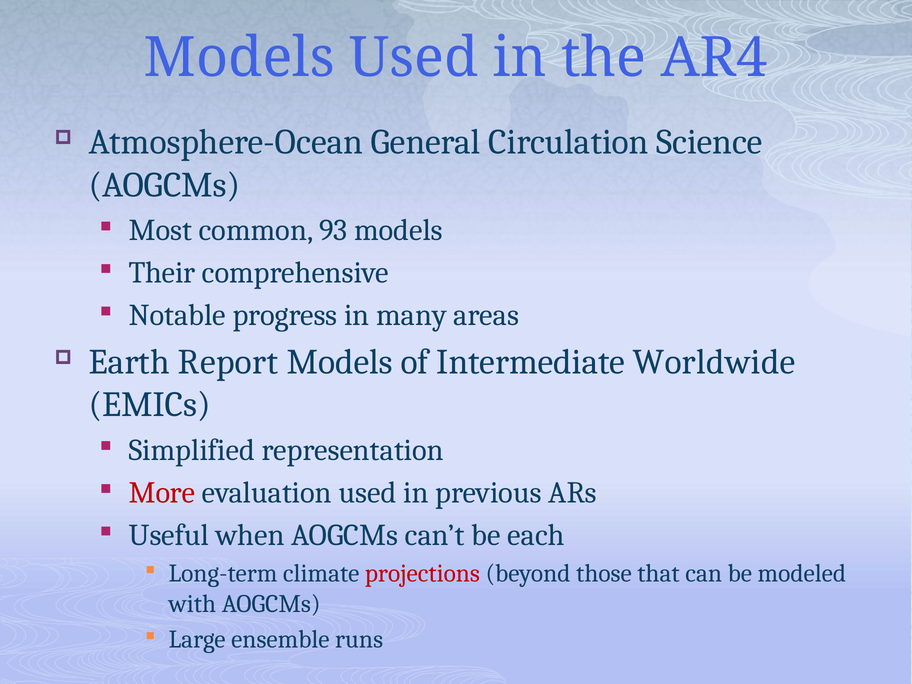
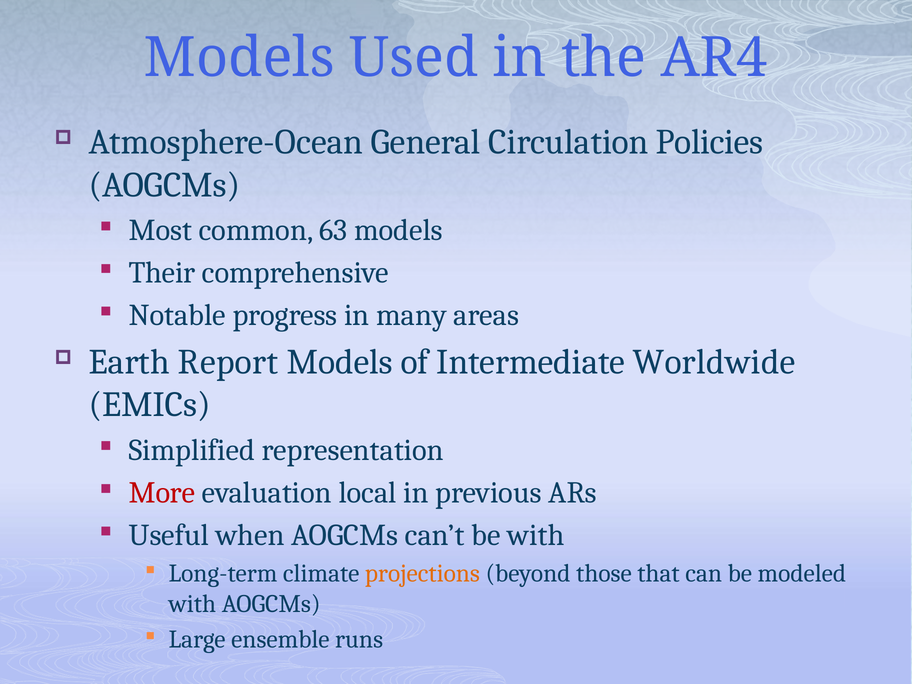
Science: Science -> Policies
93: 93 -> 63
evaluation used: used -> local
be each: each -> with
projections colour: red -> orange
